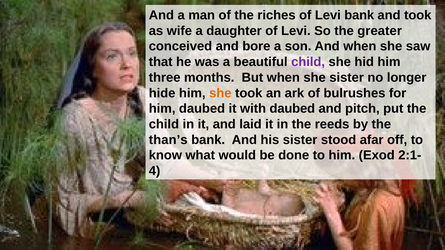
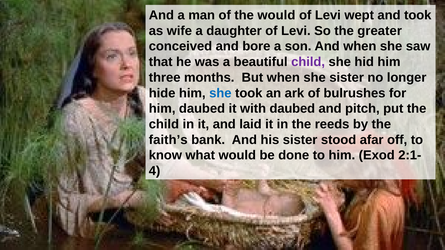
the riches: riches -> would
Levi bank: bank -> wept
she at (220, 93) colour: orange -> blue
than’s: than’s -> faith’s
